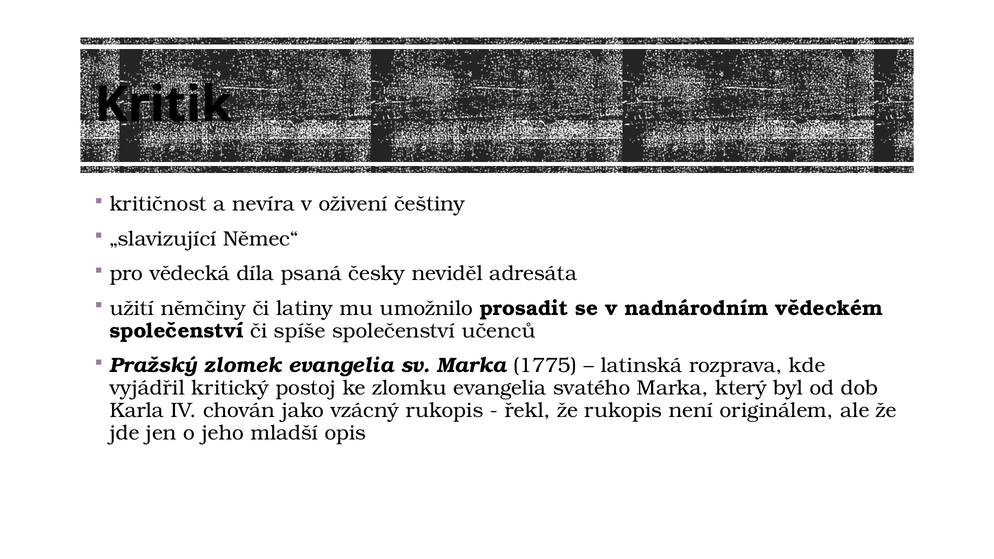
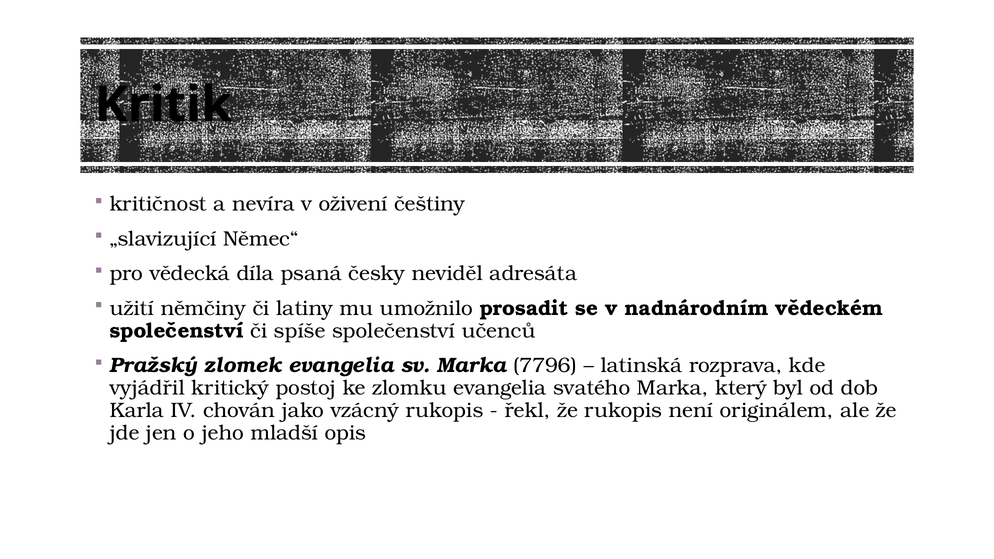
1775: 1775 -> 7796
